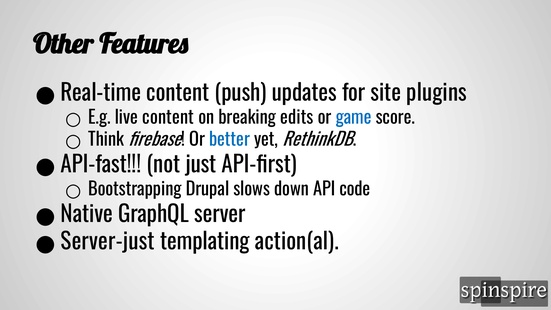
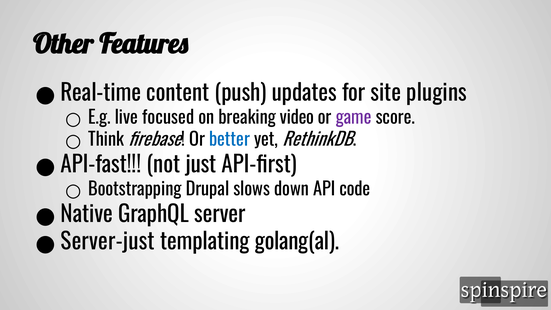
live content: content -> focused
edits: edits -> video
game colour: blue -> purple
action(al: action(al -> golang(al
